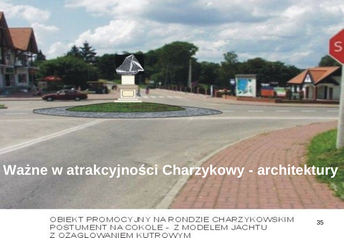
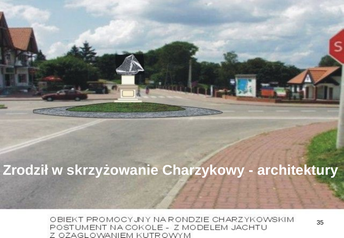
Ważne: Ważne -> Zrodził
atrakcyjności: atrakcyjności -> skrzyżowanie
